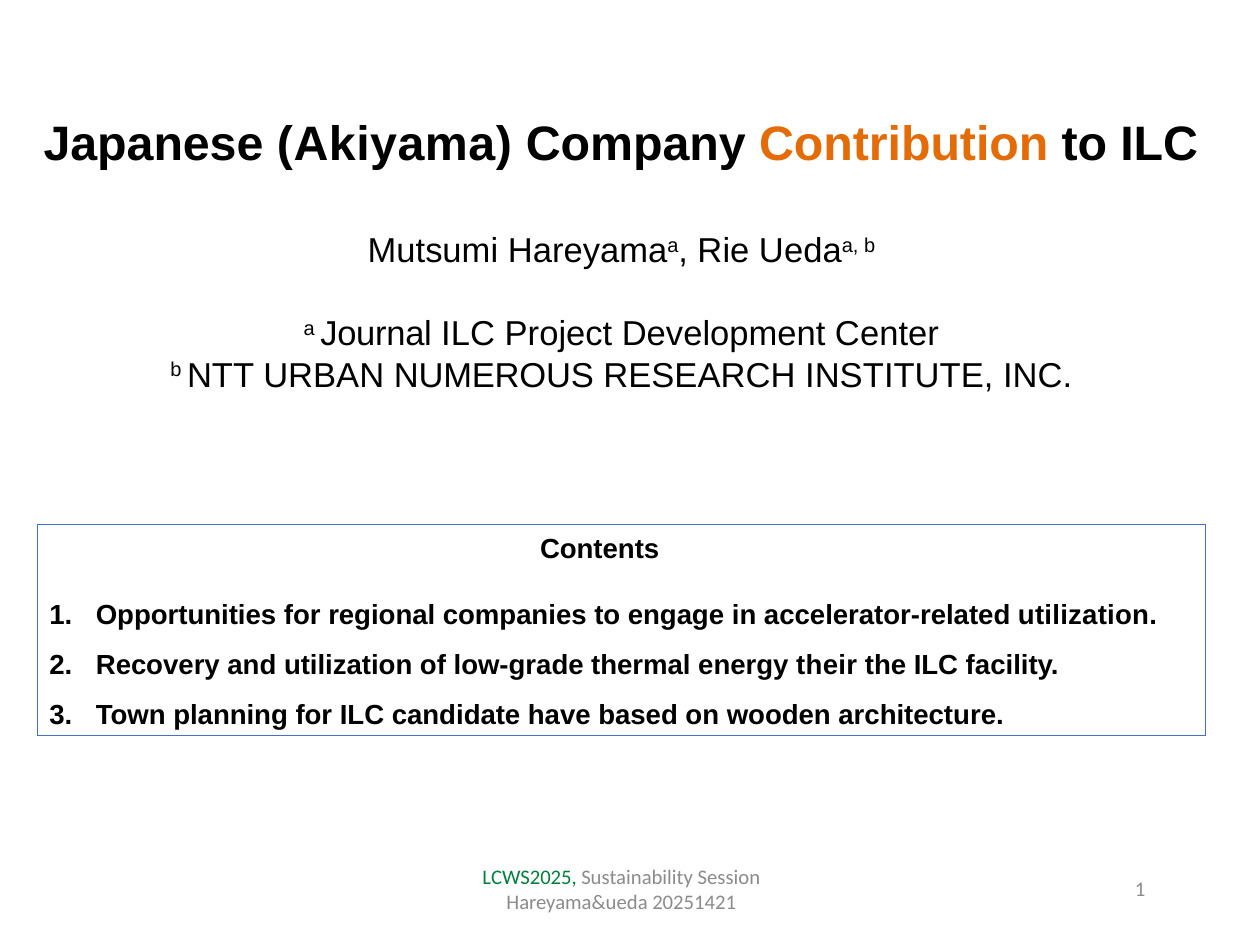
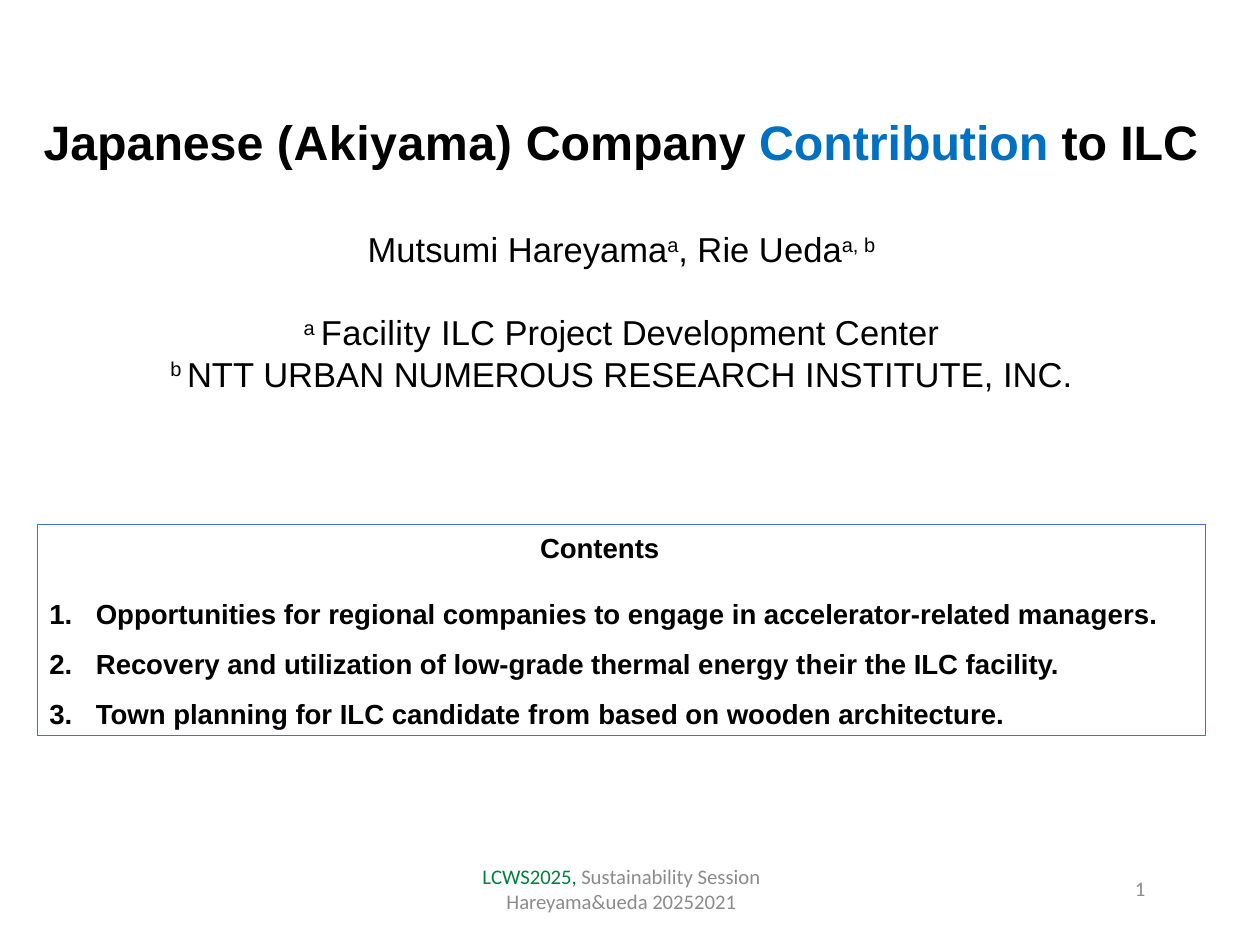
Contribution colour: orange -> blue
a Journal: Journal -> Facility
accelerator-related utilization: utilization -> managers
have: have -> from
20251421: 20251421 -> 20252021
